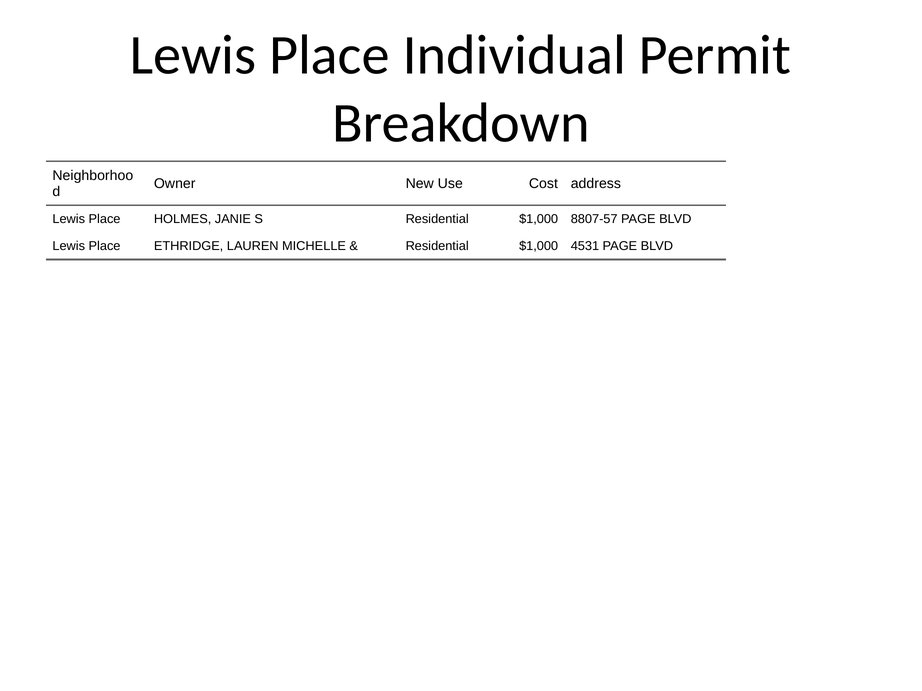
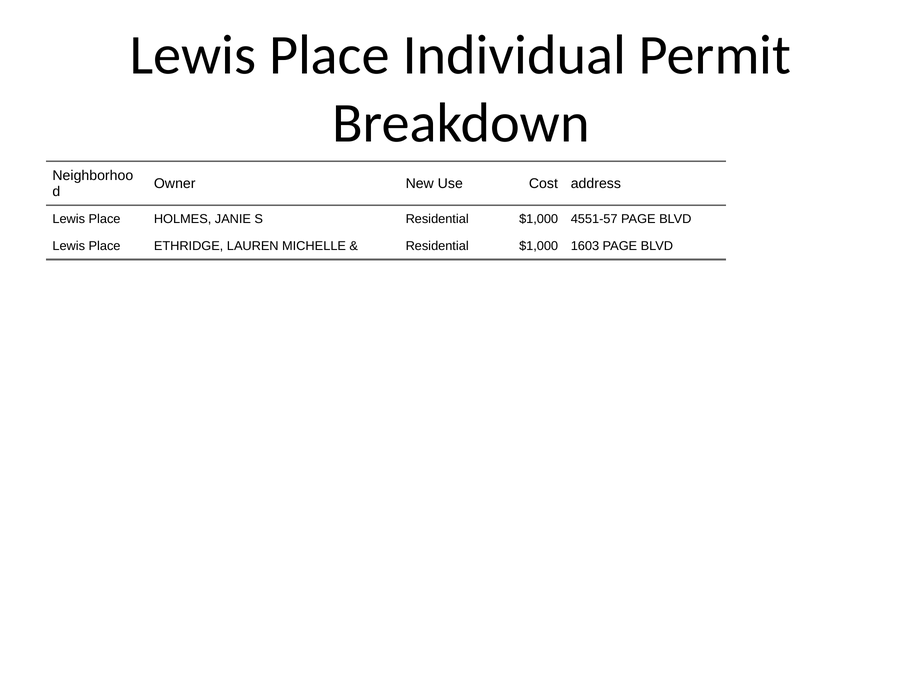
8807-57: 8807-57 -> 4551-57
4531: 4531 -> 1603
